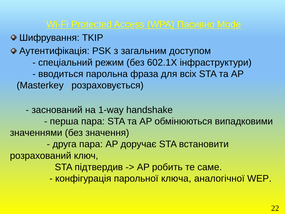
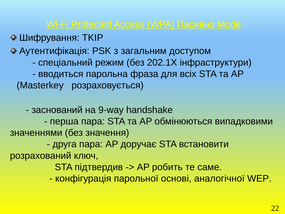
602.1X: 602.1X -> 202.1X
1-way: 1-way -> 9-way
ключа: ключа -> основі
